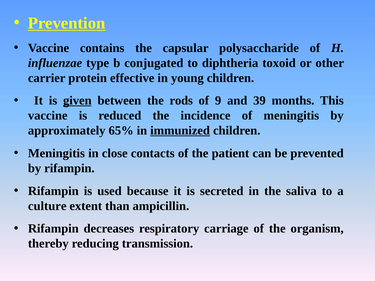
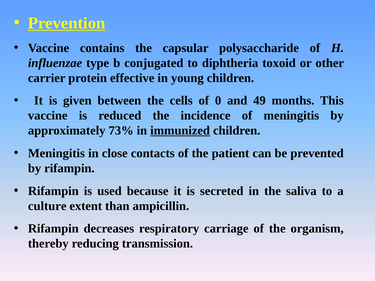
given underline: present -> none
rods: rods -> cells
9: 9 -> 0
39: 39 -> 49
65%: 65% -> 73%
